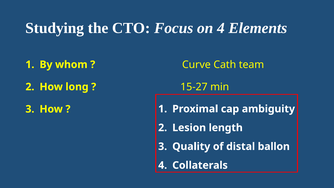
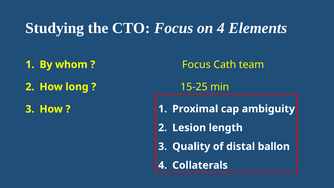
Curve at (196, 65): Curve -> Focus
15-27: 15-27 -> 15-25
